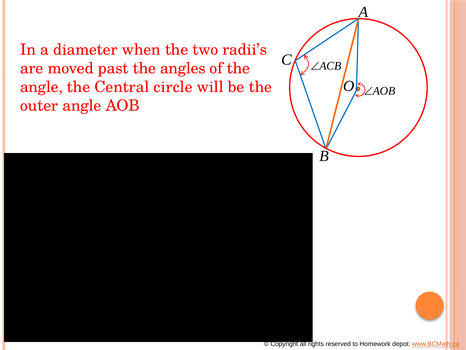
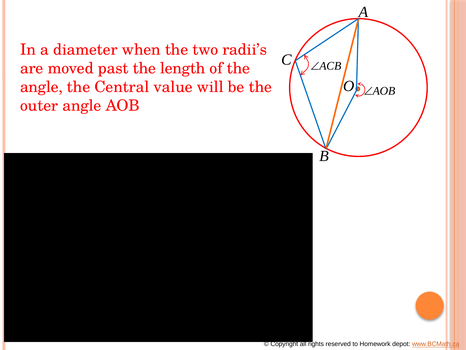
angles: angles -> length
circle: circle -> value
